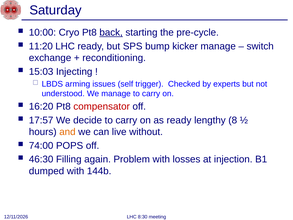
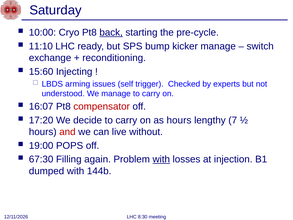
11:20: 11:20 -> 11:10
15:03: 15:03 -> 15:60
16:20: 16:20 -> 16:07
17:57: 17:57 -> 17:20
as ready: ready -> hours
8: 8 -> 7
and colour: orange -> red
74:00: 74:00 -> 19:00
46:30: 46:30 -> 67:30
with at (161, 159) underline: none -> present
